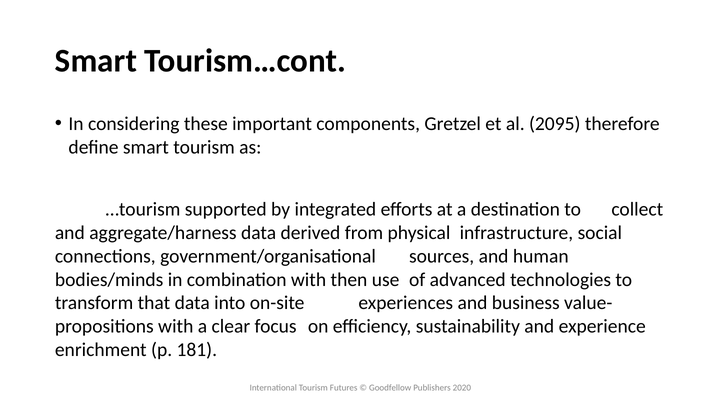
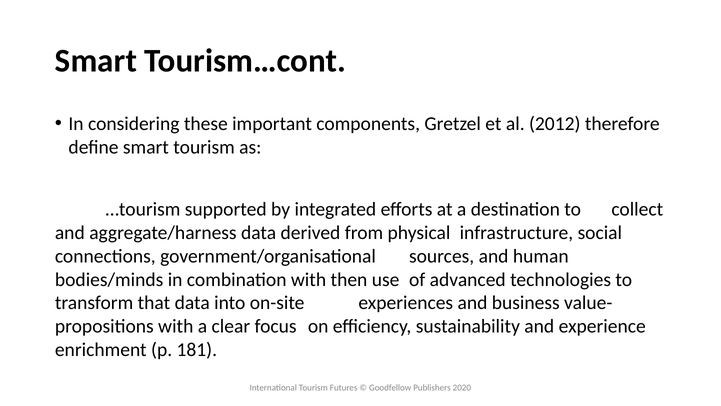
2095: 2095 -> 2012
